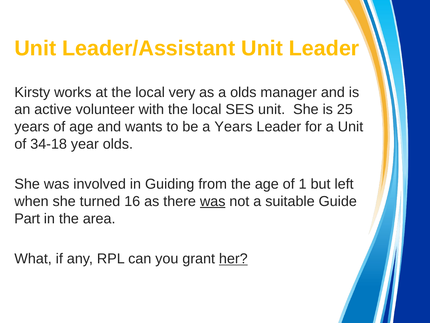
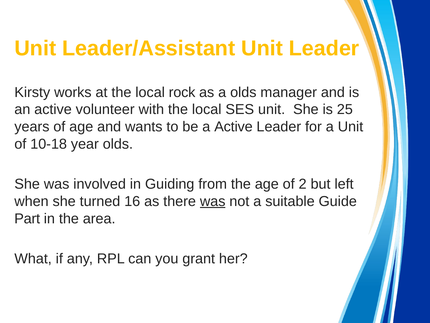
very: very -> rock
a Years: Years -> Active
34-18: 34-18 -> 10-18
1: 1 -> 2
her underline: present -> none
